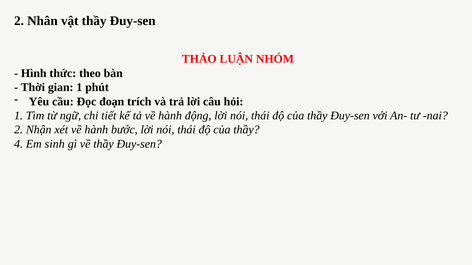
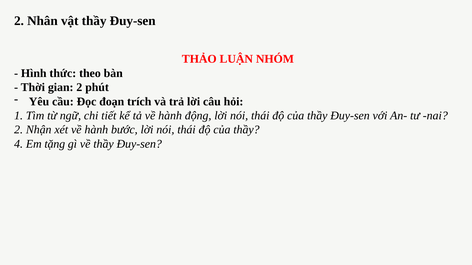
gian 1: 1 -> 2
sinh: sinh -> tặng
